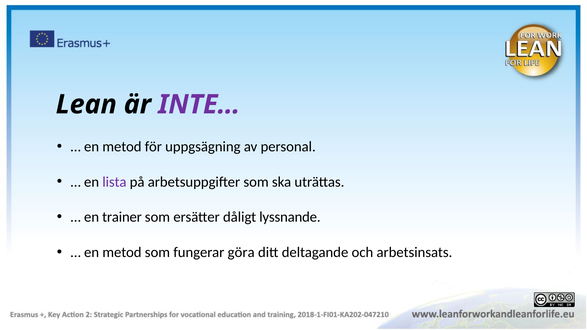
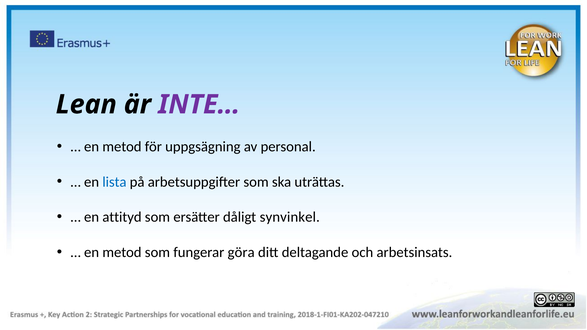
lista colour: purple -> blue
trainer: trainer -> attityd
lyssnande: lyssnande -> synvinkel
